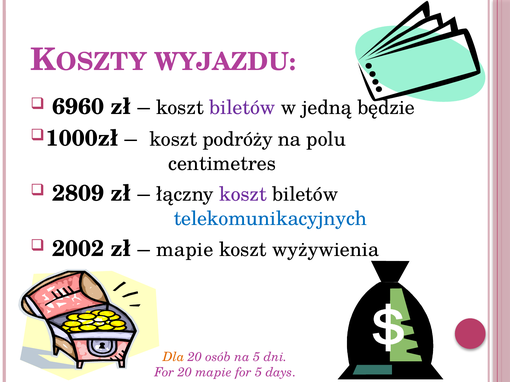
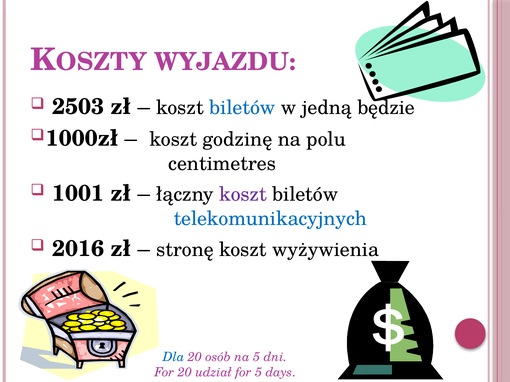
6960: 6960 -> 2503
biletów at (242, 108) colour: purple -> blue
podróży: podróży -> godzinę
2809: 2809 -> 1001
2002: 2002 -> 2016
mapie at (185, 250): mapie -> stronę
Dla colour: orange -> blue
20 mapie: mapie -> udział
